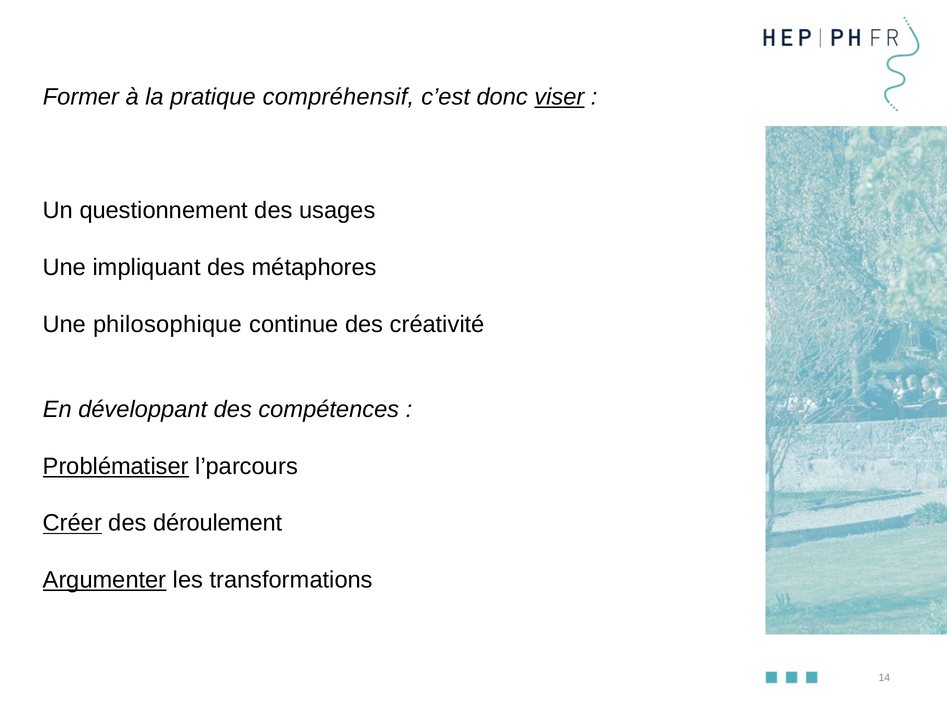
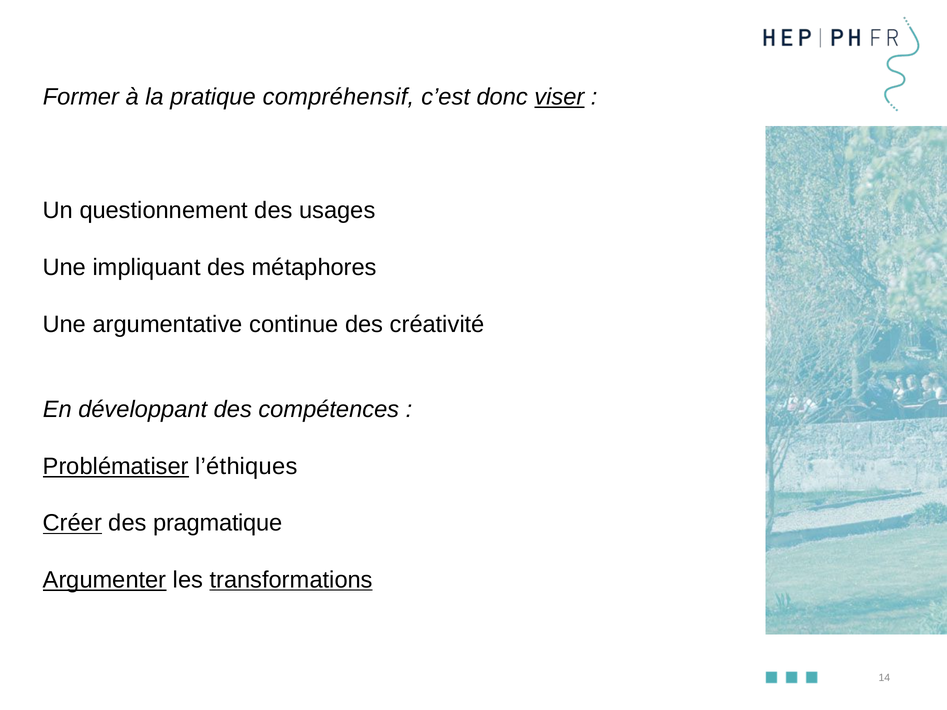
philosophique: philosophique -> argumentative
l’parcours: l’parcours -> l’éthiques
déroulement: déroulement -> pragmatique
transformations underline: none -> present
